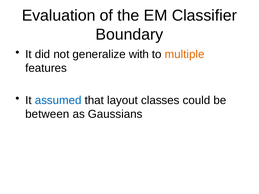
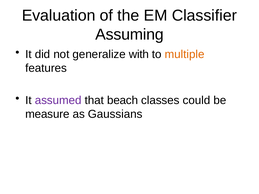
Boundary: Boundary -> Assuming
assumed colour: blue -> purple
layout: layout -> beach
between: between -> measure
